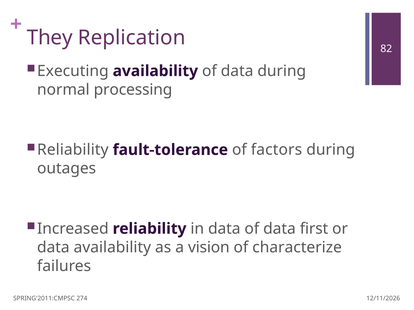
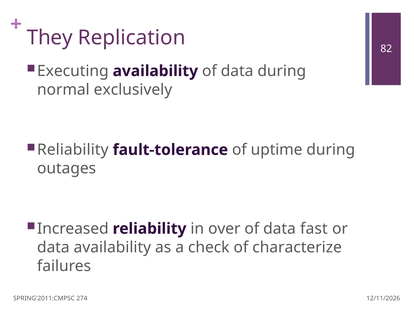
processing: processing -> exclusively
factors: factors -> uptime
in data: data -> over
first: first -> fast
vision: vision -> check
